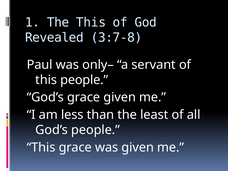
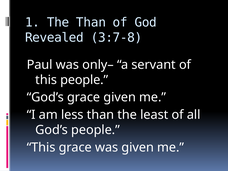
The This: This -> Than
